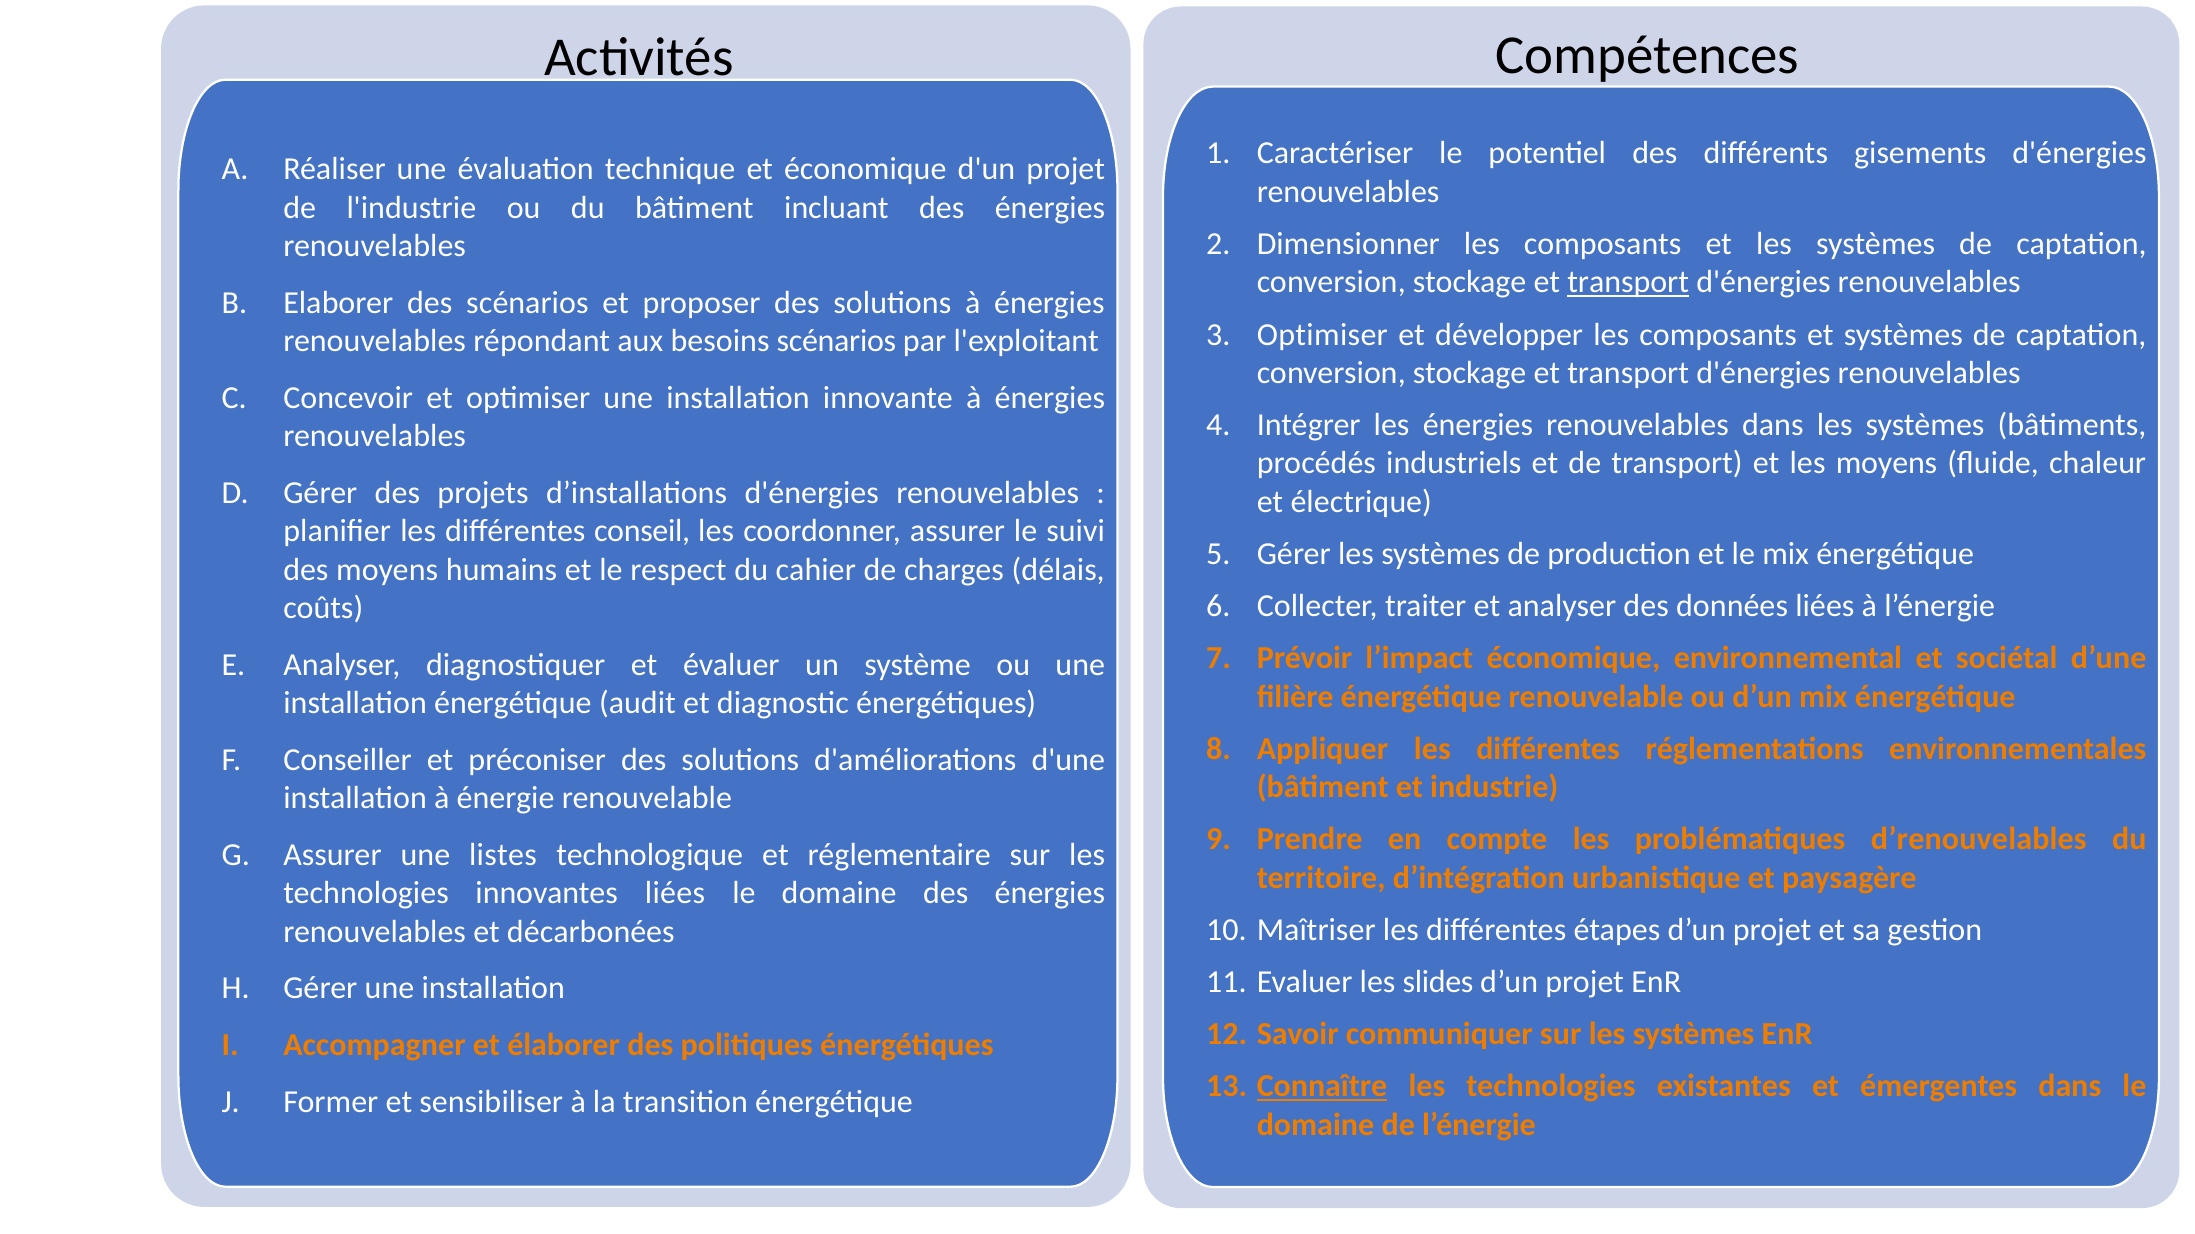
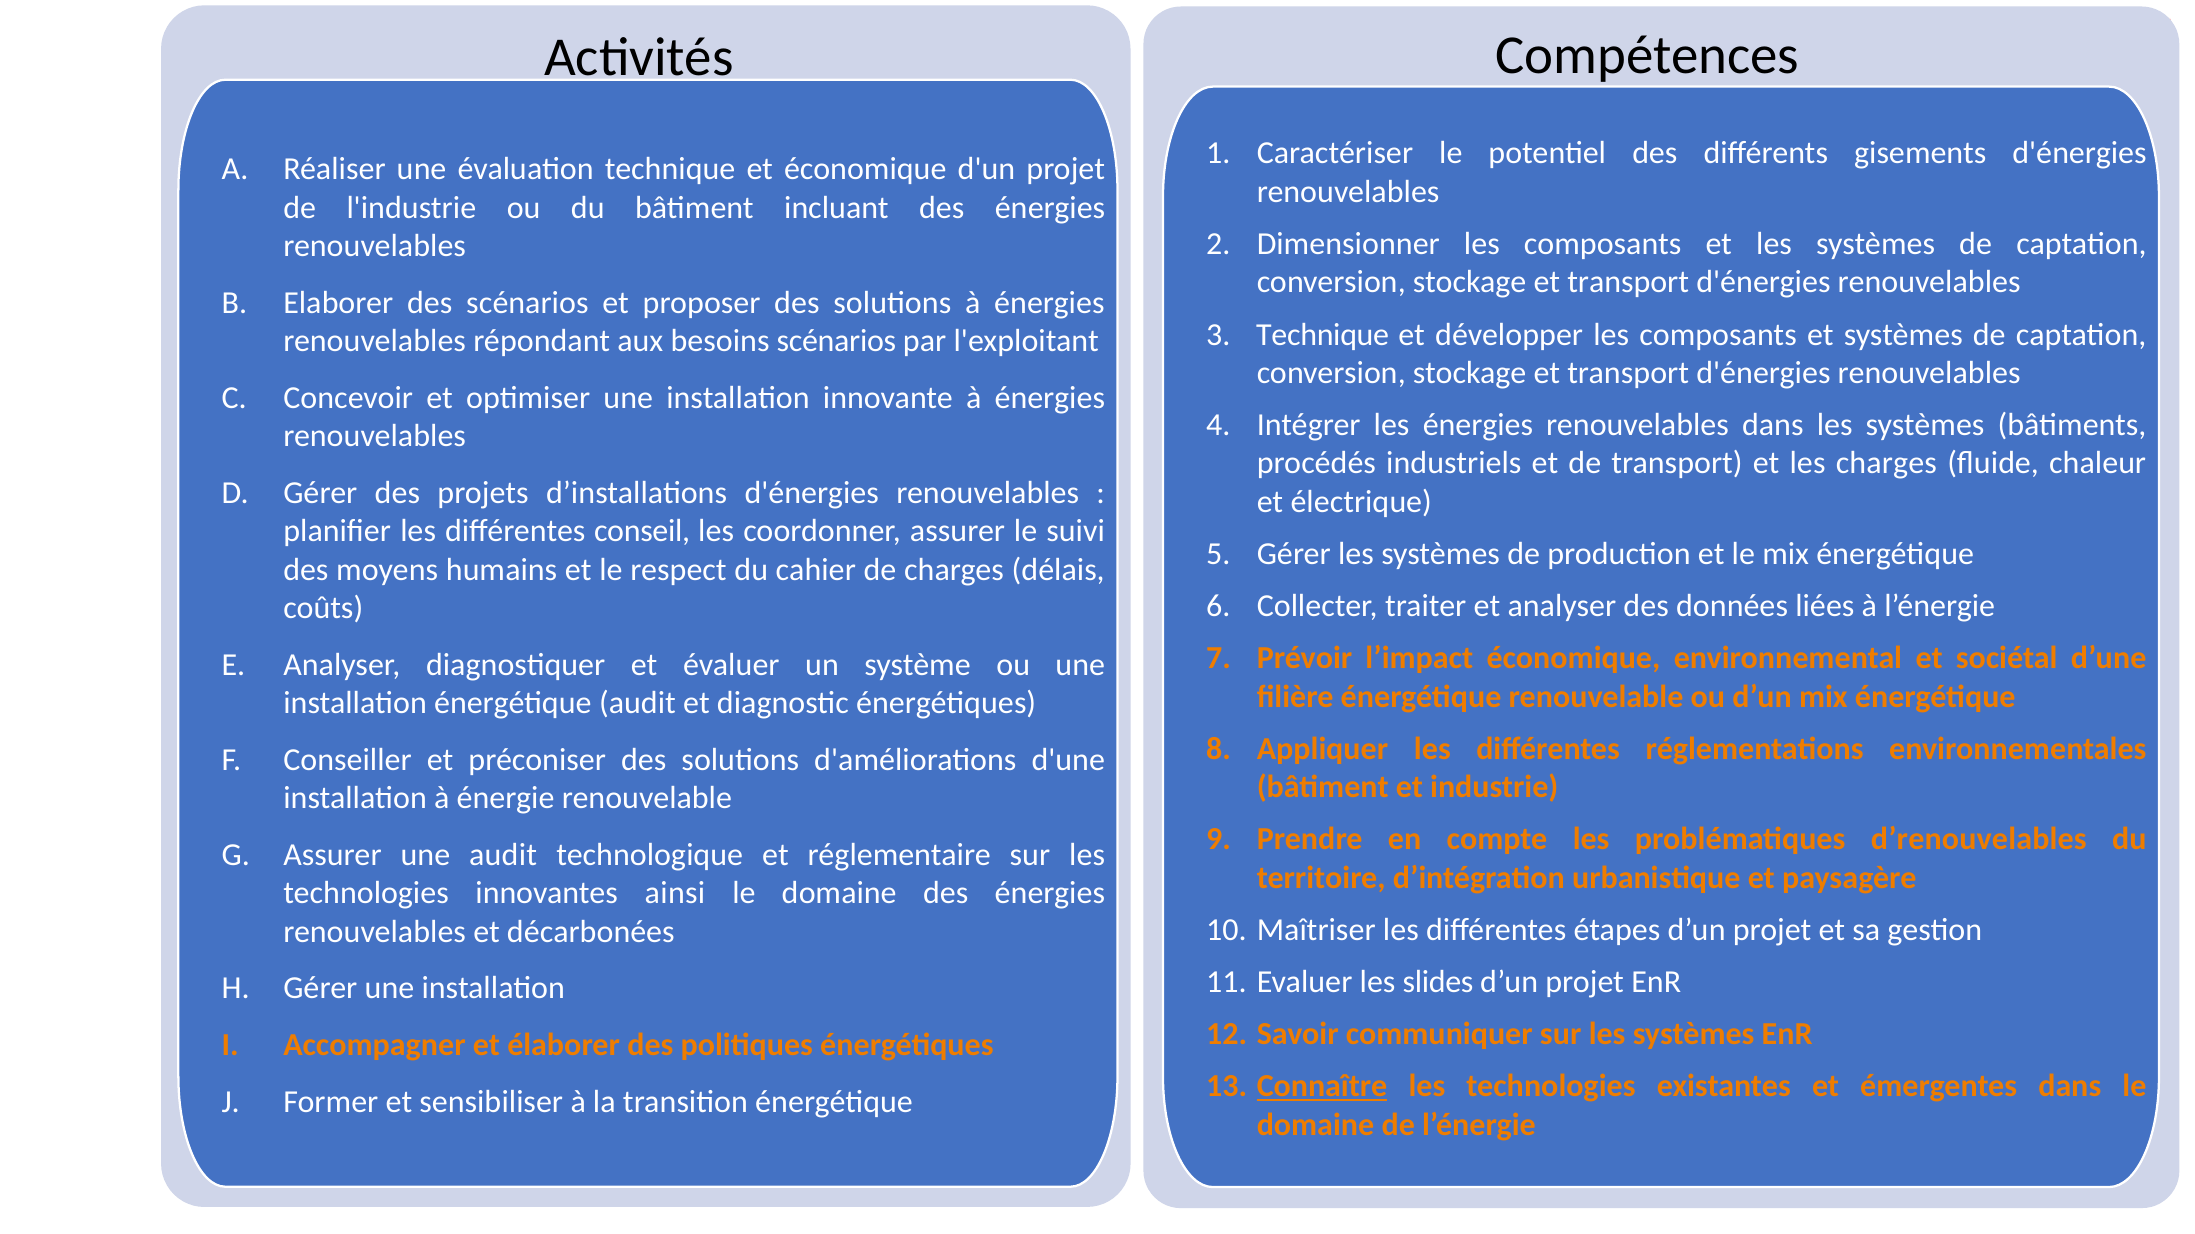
transport at (1628, 282) underline: present -> none
Optimiser at (1322, 335): Optimiser -> Technique
les moyens: moyens -> charges
une listes: listes -> audit
innovantes liées: liées -> ainsi
